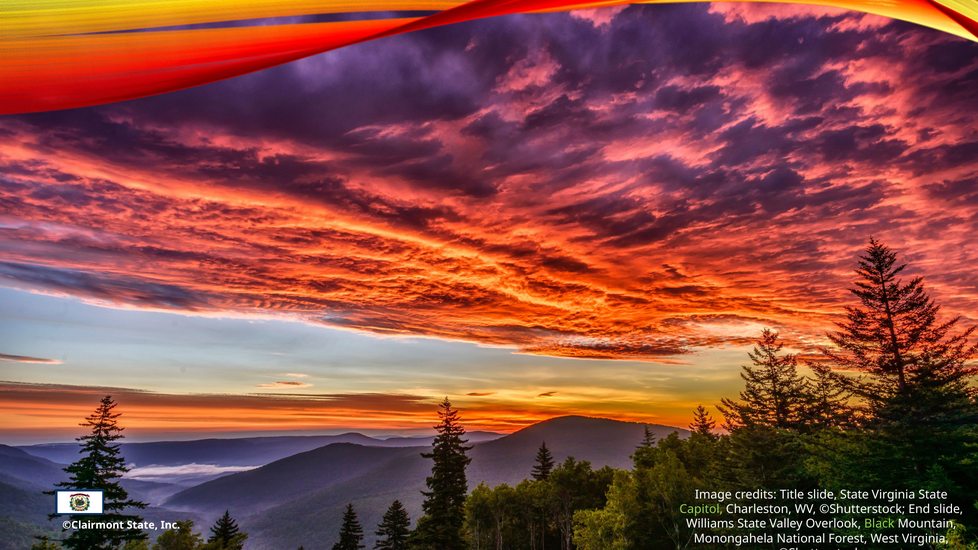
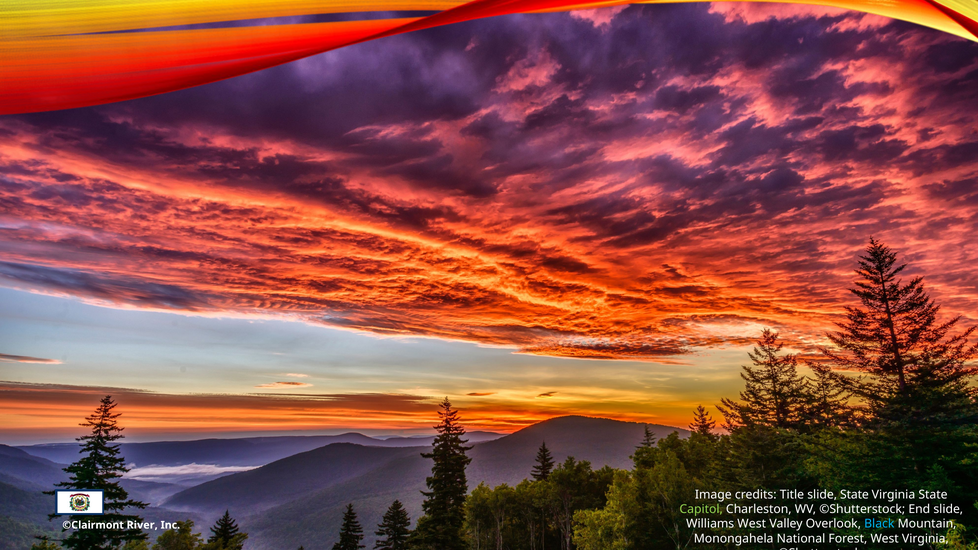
Williams State: State -> West
Black colour: light green -> light blue
©Clairmont State: State -> River
